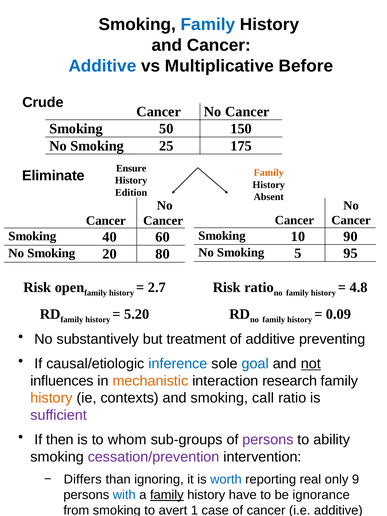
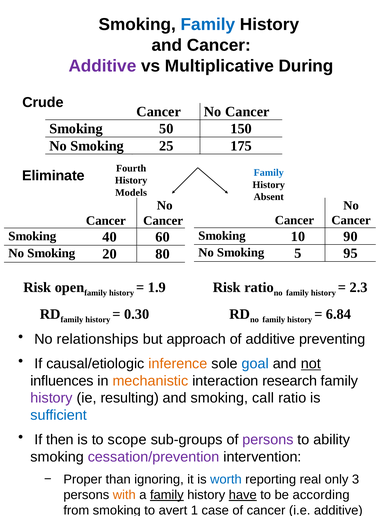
Additive at (102, 66) colour: blue -> purple
Before: Before -> During
Ensure: Ensure -> Fourth
Family at (269, 173) colour: orange -> blue
Edition: Edition -> Models
2.7: 2.7 -> 1.9
4.8: 4.8 -> 2.3
5.20: 5.20 -> 0.30
0.09: 0.09 -> 6.84
substantively: substantively -> relationships
treatment: treatment -> approach
inference colour: blue -> orange
history at (52, 398) colour: orange -> purple
contexts: contexts -> resulting
sufficient colour: purple -> blue
whom: whom -> scope
Differs: Differs -> Proper
9: 9 -> 3
with colour: blue -> orange
have underline: none -> present
ignorance: ignorance -> according
